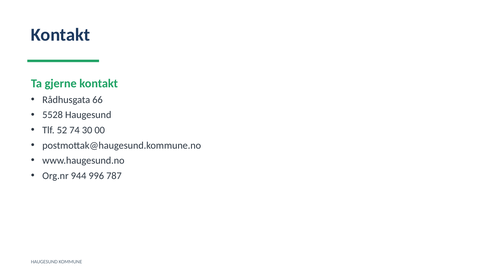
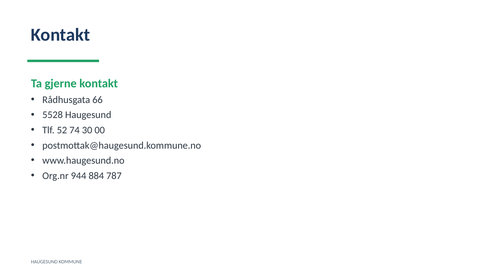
996: 996 -> 884
